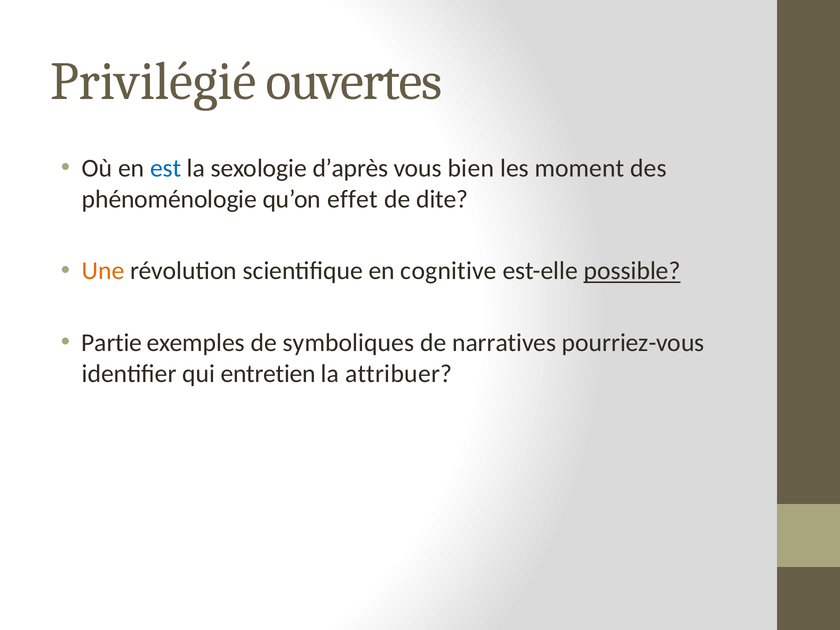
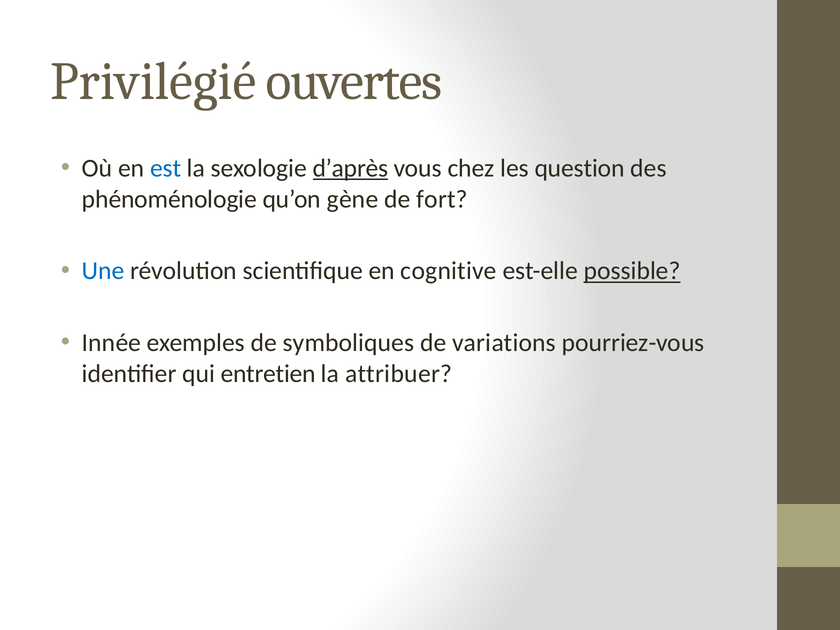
d’après underline: none -> present
bien: bien -> chez
moment: moment -> question
effet: effet -> gène
dite: dite -> fort
Une colour: orange -> blue
Partie: Partie -> Innée
narratives: narratives -> variations
